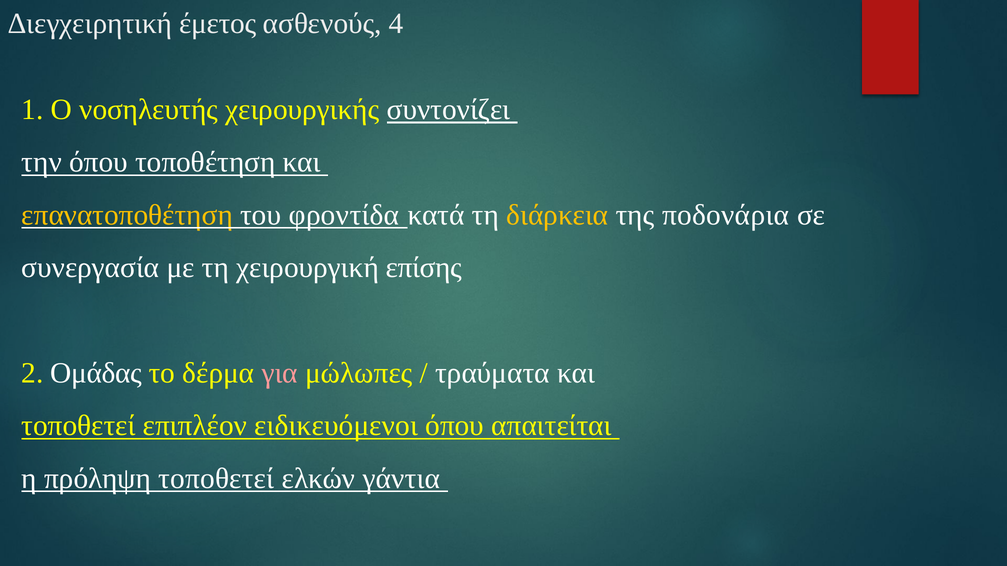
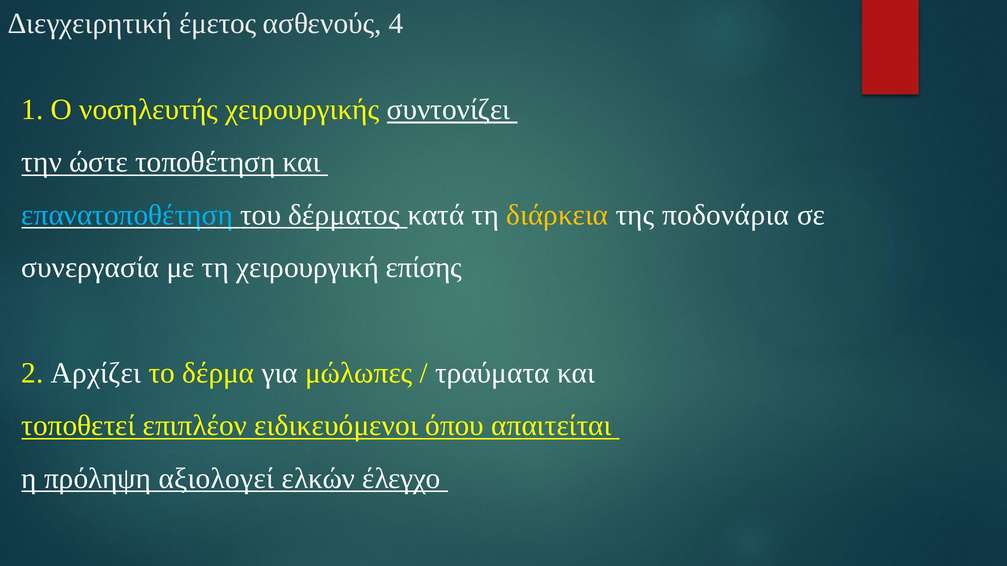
την όπου: όπου -> ώστε
επανατοποθέτηση colour: yellow -> light blue
φροντίδα: φροντίδα -> δέρματος
Ομάδας: Ομάδας -> Αρχίζει
για colour: pink -> white
πρόληψη τοποθετεί: τοποθετεί -> αξιολογεί
γάντια: γάντια -> έλεγχο
